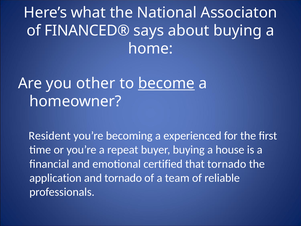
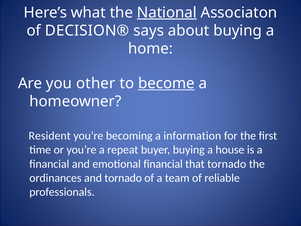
National underline: none -> present
FINANCED®: FINANCED® -> DECISION®
experienced: experienced -> information
emotional certified: certified -> financial
application: application -> ordinances
